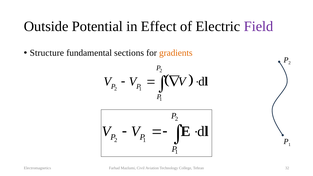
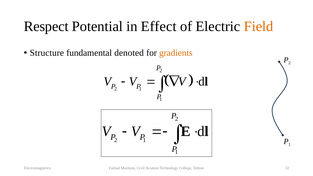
Outside: Outside -> Respect
Field colour: purple -> orange
sections: sections -> denoted
